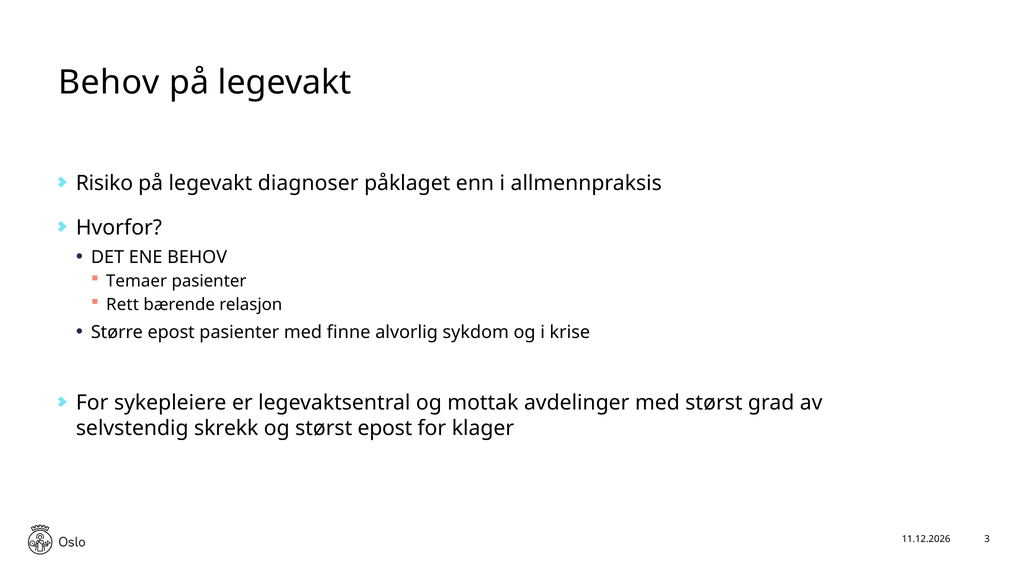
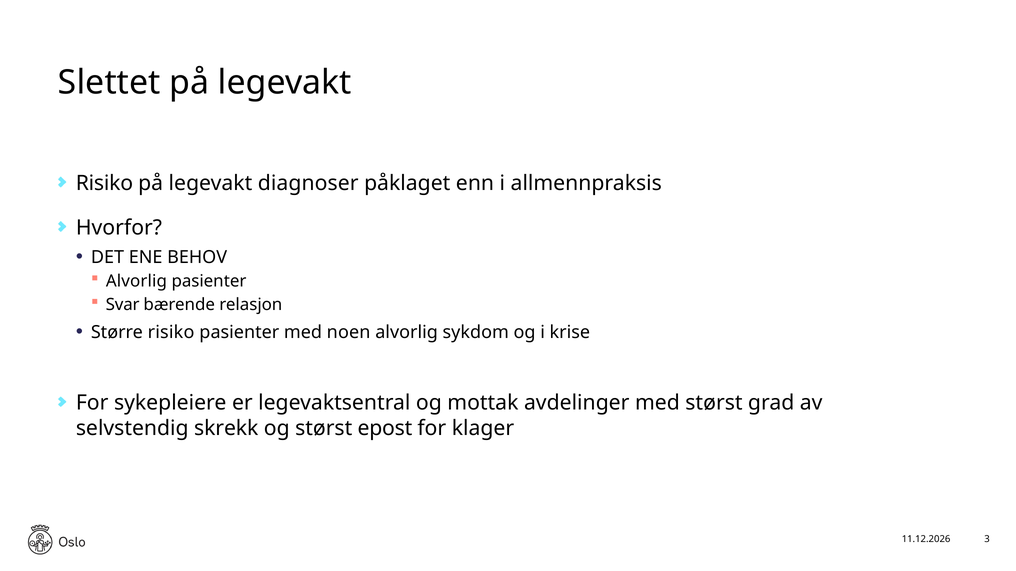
Behov at (109, 83): Behov -> Slettet
Temaer at (136, 282): Temaer -> Alvorlig
Rett: Rett -> Svar
Større epost: epost -> risiko
finne: finne -> noen
